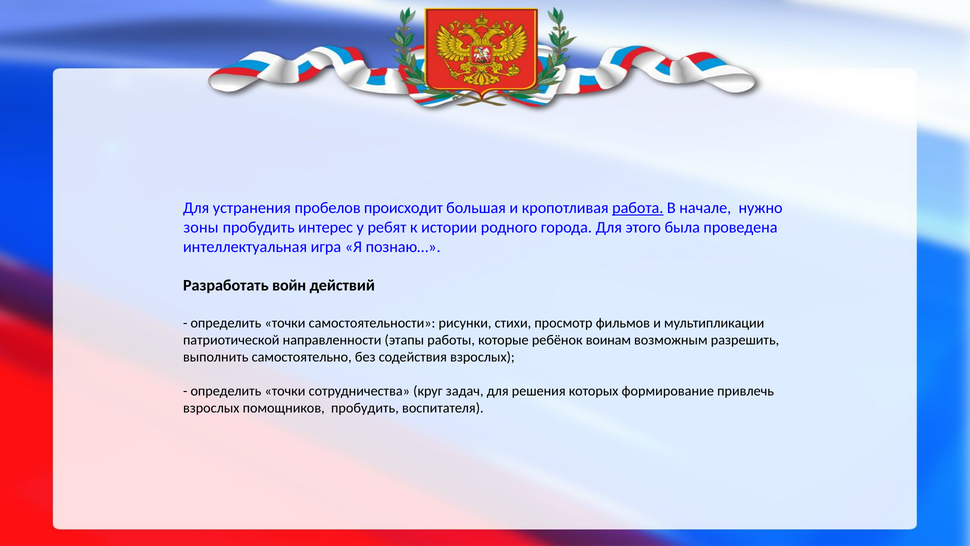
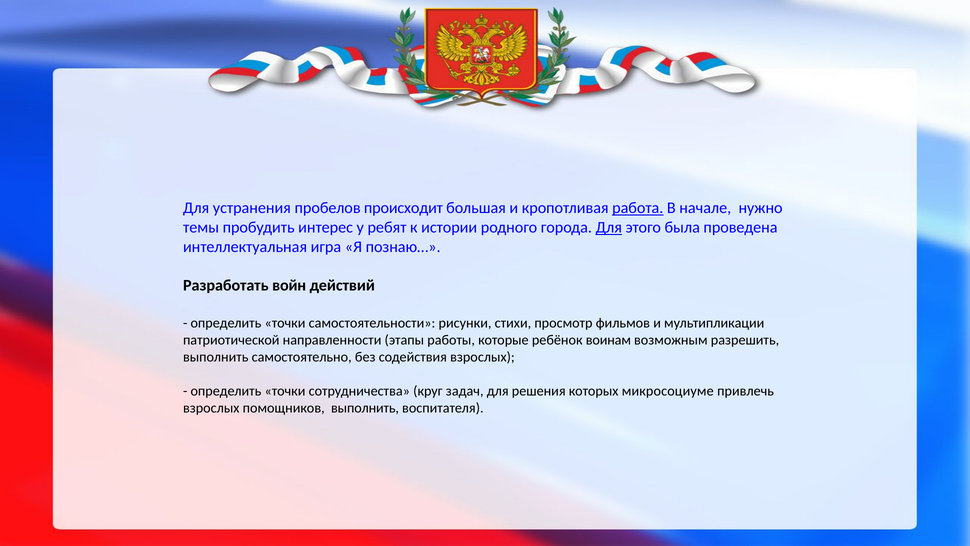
зоны: зоны -> темы
Для at (609, 227) underline: none -> present
формирование: формирование -> микросоциуме
помощников пробудить: пробудить -> выполнить
